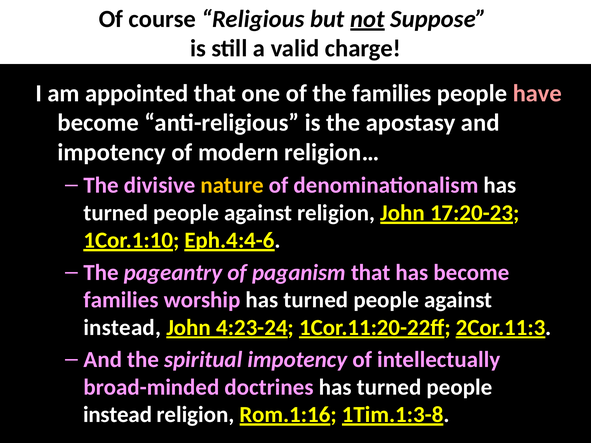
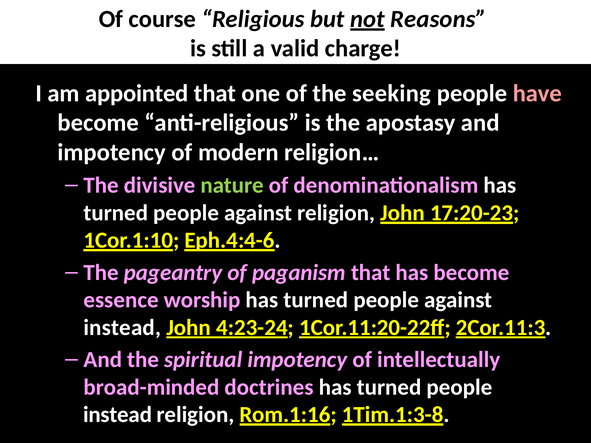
Suppose: Suppose -> Reasons
the families: families -> seeking
nature colour: yellow -> light green
families at (121, 300): families -> essence
